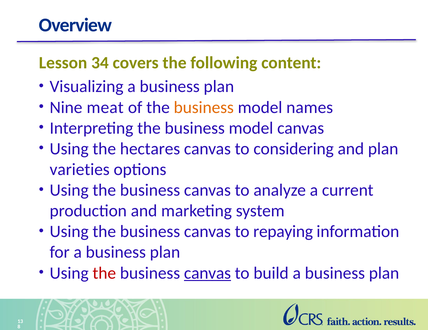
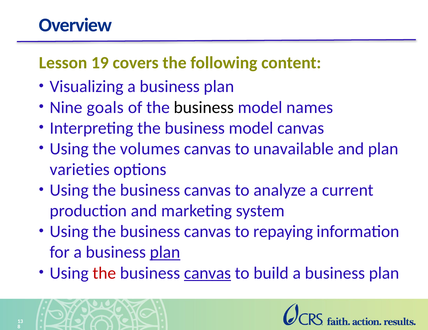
34: 34 -> 19
meat: meat -> goals
business at (204, 108) colour: orange -> black
hectares: hectares -> volumes
considering: considering -> unavailable
plan at (165, 253) underline: none -> present
